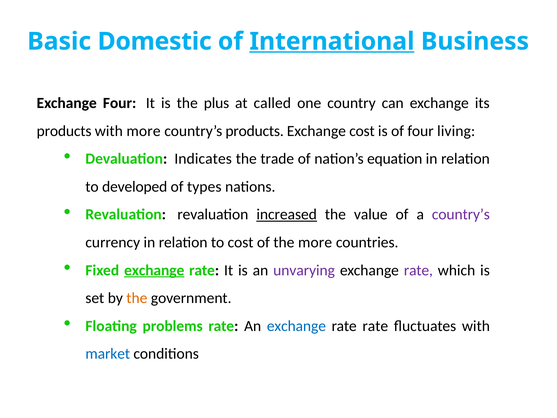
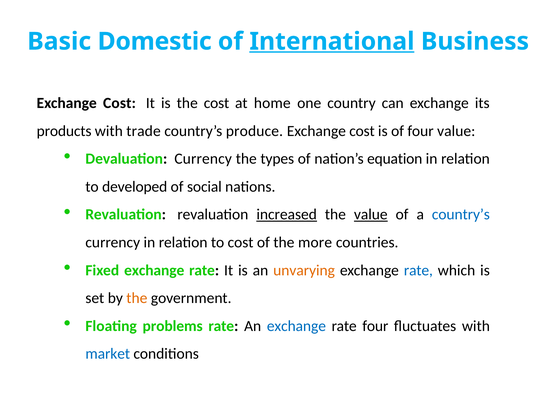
Four at (120, 103): Four -> Cost
the plus: plus -> cost
called: called -> home
with more: more -> trade
country’s products: products -> produce
four living: living -> value
Devaluation Indicates: Indicates -> Currency
trade: trade -> types
types: types -> social
value at (371, 214) underline: none -> present
country’s at (461, 214) colour: purple -> blue
exchange at (154, 270) underline: present -> none
unvarying colour: purple -> orange
rate at (418, 270) colour: purple -> blue
rate rate: rate -> four
